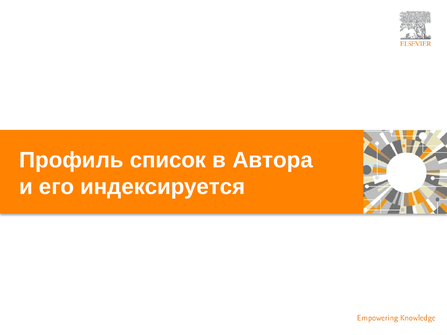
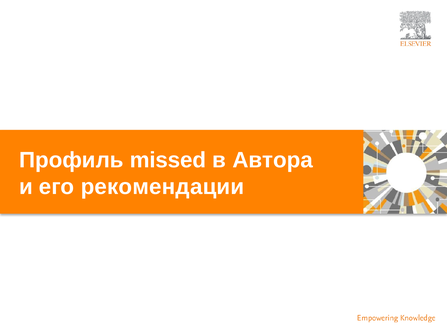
список: список -> missed
индексируется: индексируется -> рекомендации
